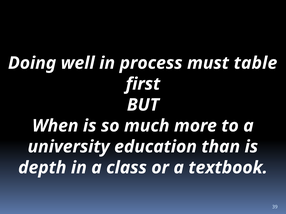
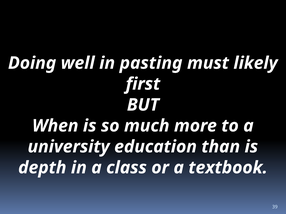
process: process -> pasting
table: table -> likely
